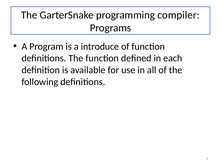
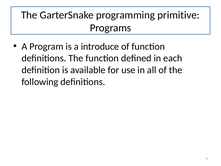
compiler: compiler -> primitive
